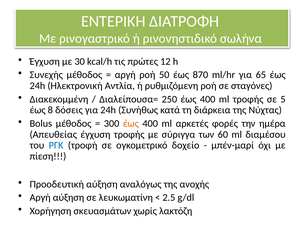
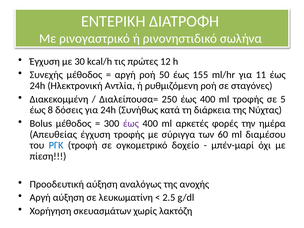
870: 870 -> 155
65: 65 -> 11
έως at (131, 123) colour: orange -> purple
